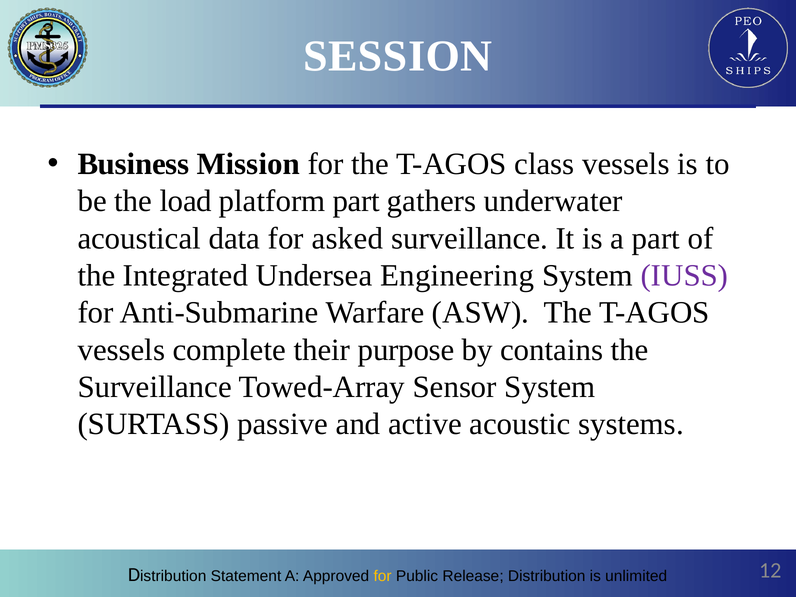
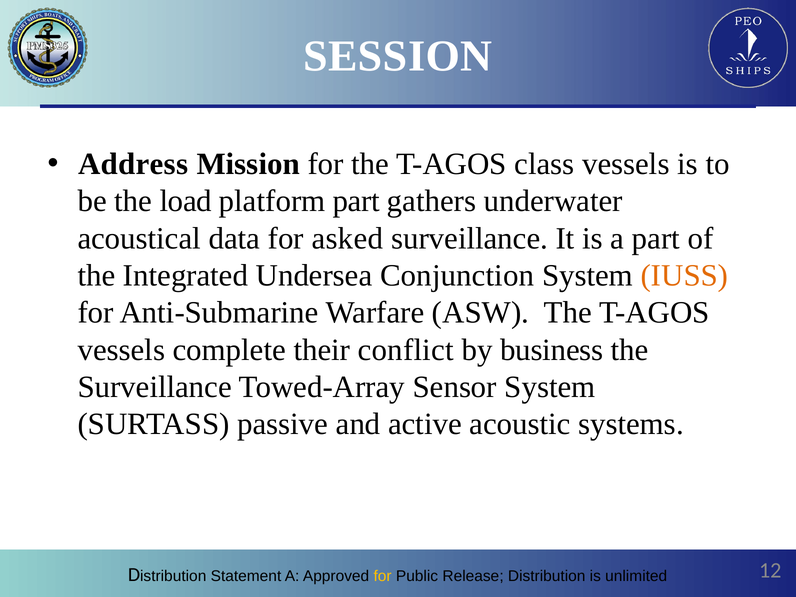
Business: Business -> Address
Engineering: Engineering -> Conjunction
IUSS colour: purple -> orange
purpose: purpose -> conflict
contains: contains -> business
